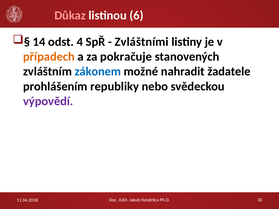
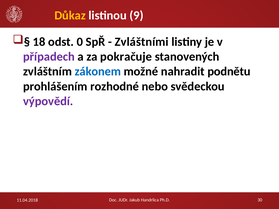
Důkaz colour: pink -> yellow
6: 6 -> 9
14: 14 -> 18
4: 4 -> 0
případech colour: orange -> purple
žadatele: žadatele -> podnětu
republiky: republiky -> rozhodné
